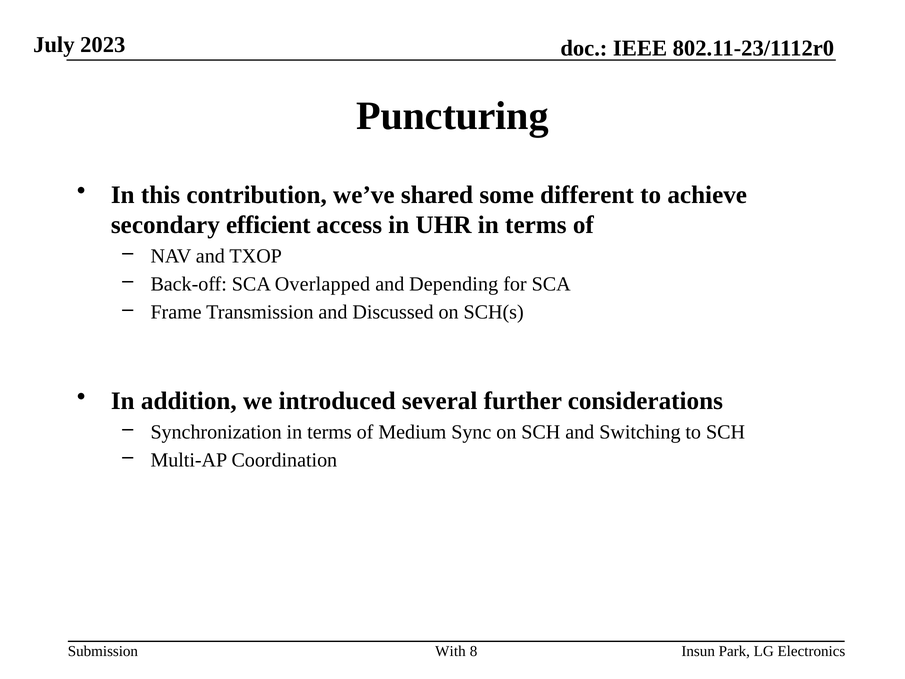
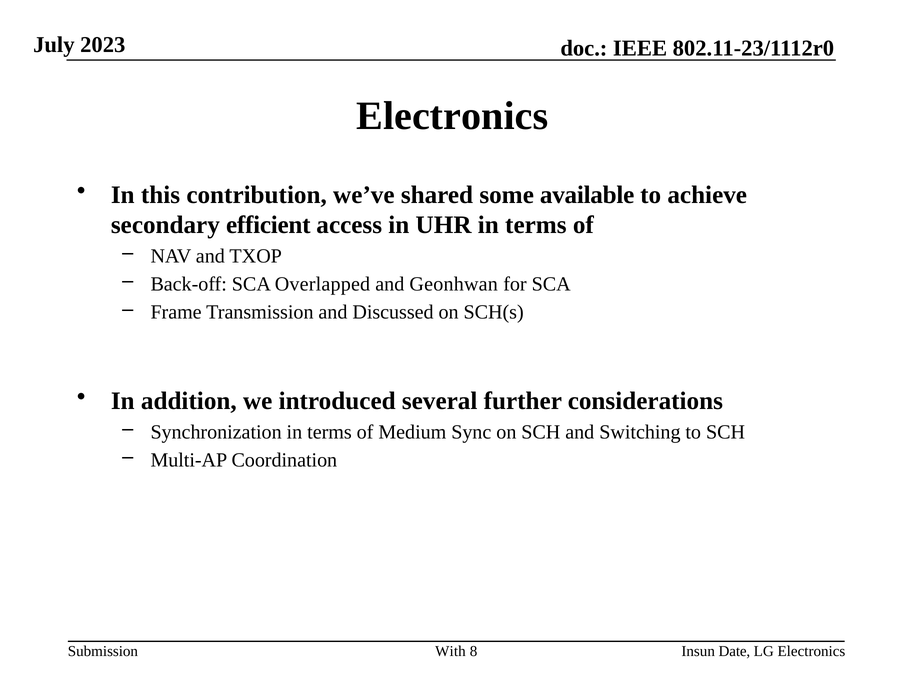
Puncturing at (452, 116): Puncturing -> Electronics
different: different -> available
Depending: Depending -> Geonhwan
Park: Park -> Date
